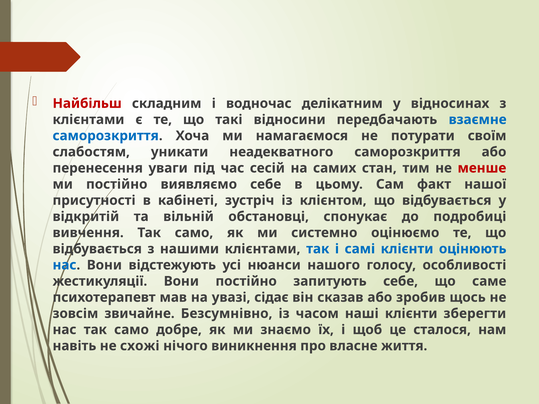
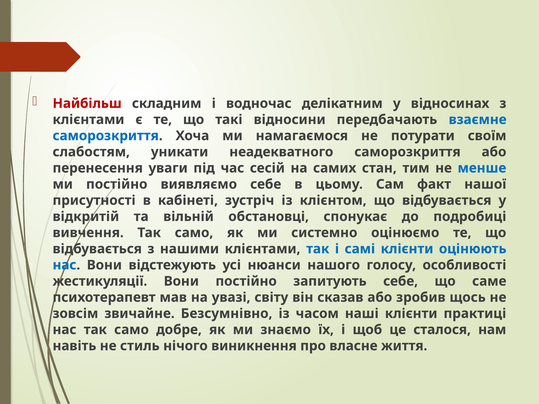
менше colour: red -> blue
сідає: сідає -> світу
зберегти: зберегти -> практиці
схожі: схожі -> стиль
